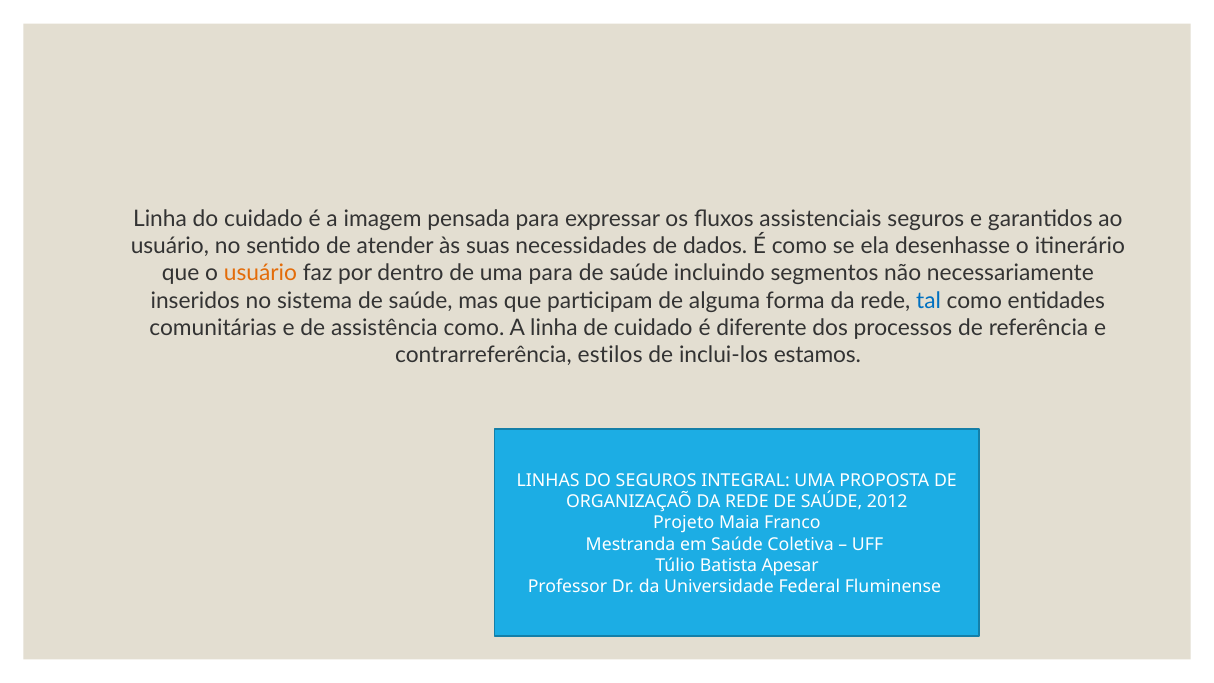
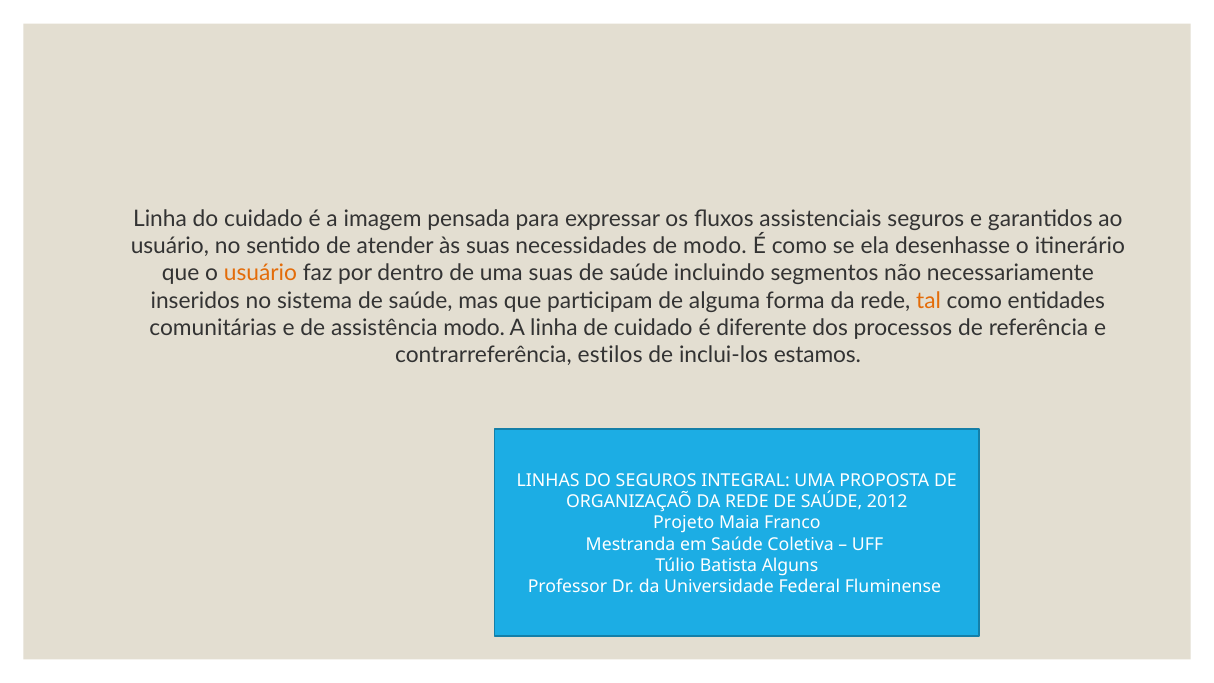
de dados: dados -> modo
uma para: para -> suas
tal colour: blue -> orange
assistência como: como -> modo
Apesar: Apesar -> Alguns
